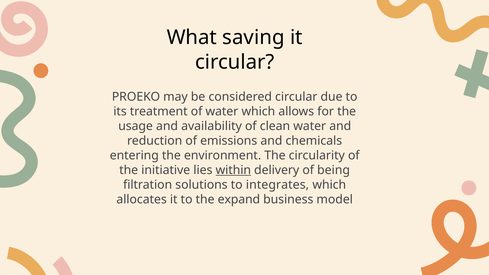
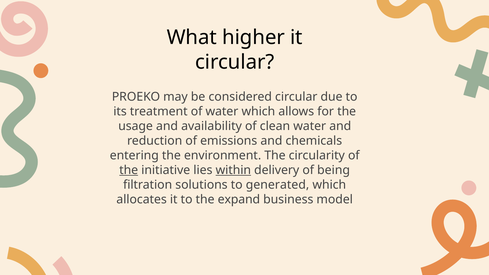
saving: saving -> higher
the at (129, 170) underline: none -> present
integrates: integrates -> generated
